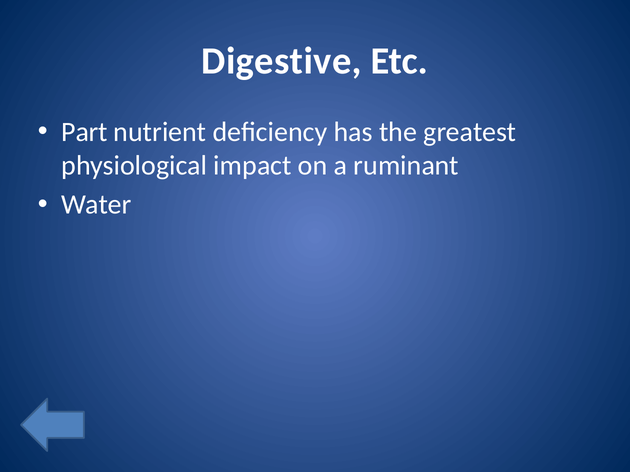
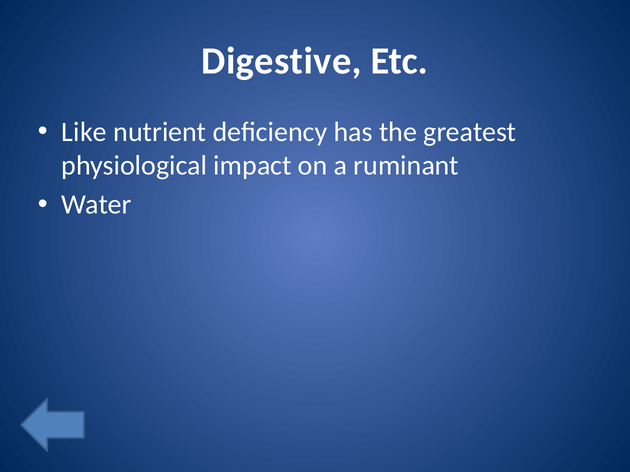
Part: Part -> Like
